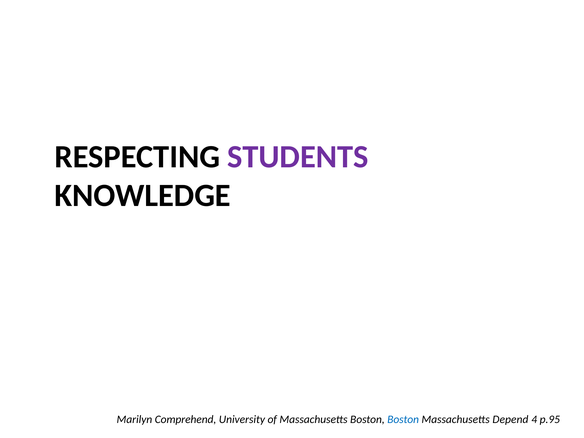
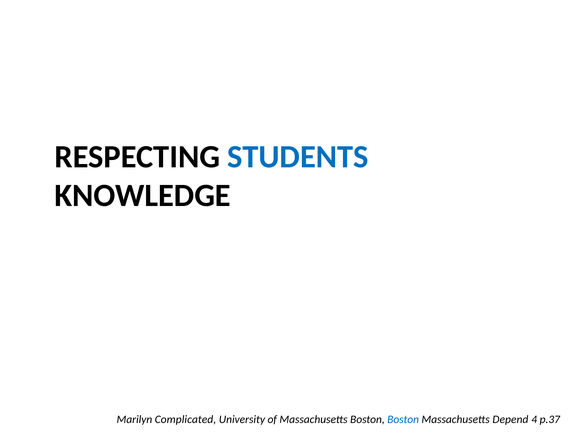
STUDENTS colour: purple -> blue
Comprehend: Comprehend -> Complicated
p.95: p.95 -> p.37
